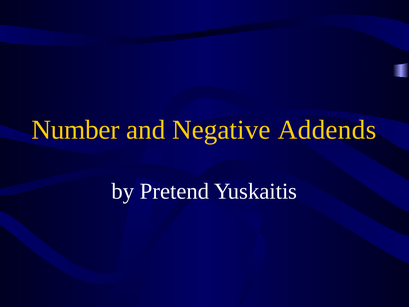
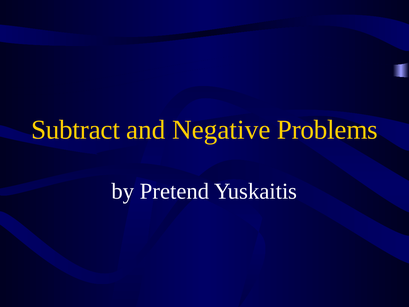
Number: Number -> Subtract
Addends: Addends -> Problems
